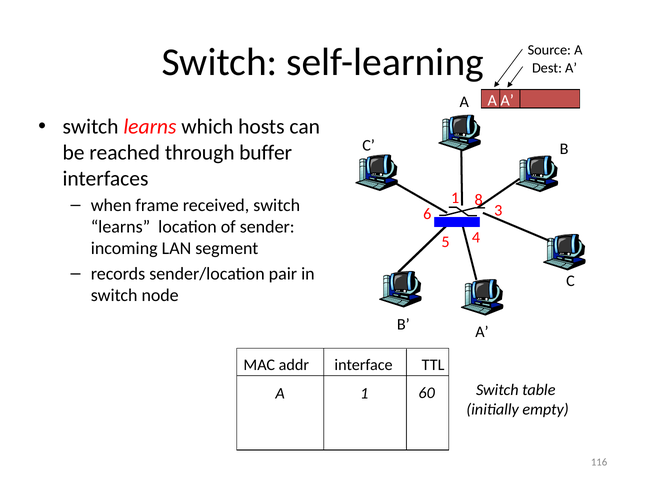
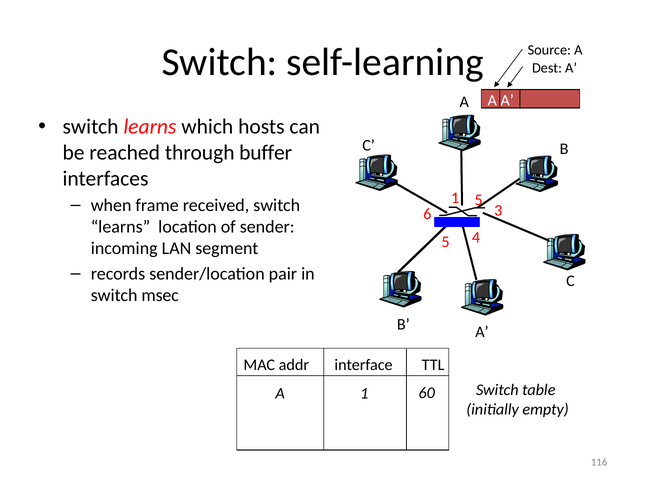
1 8: 8 -> 5
node: node -> msec
